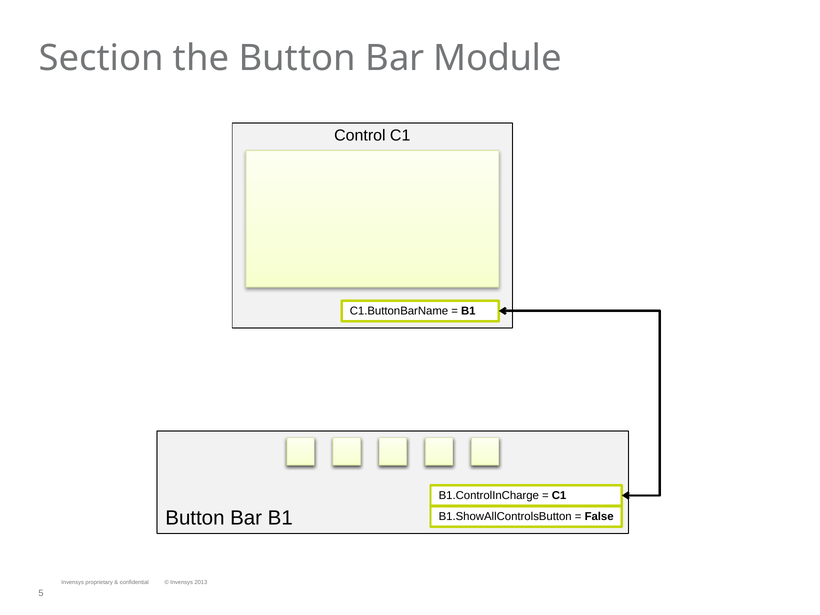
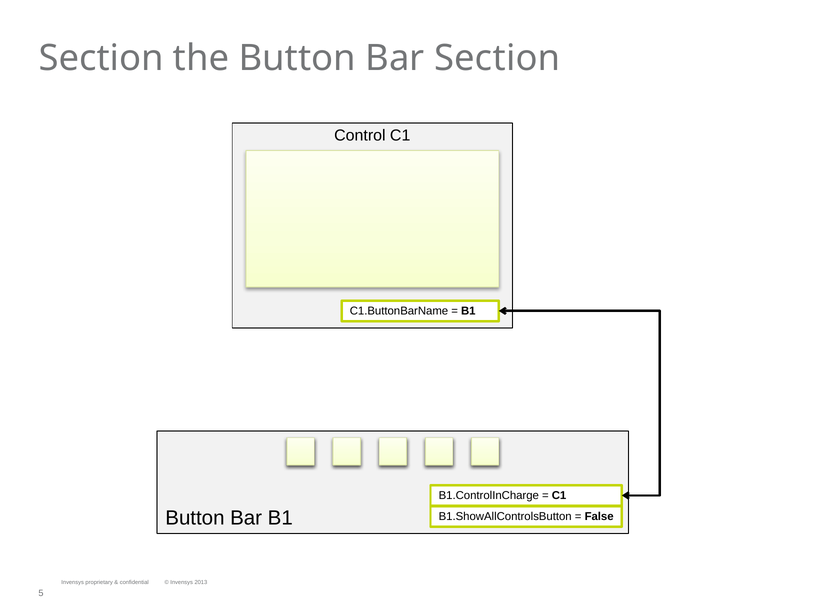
Bar Module: Module -> Section
